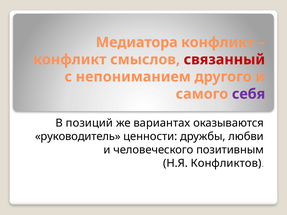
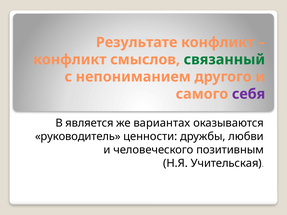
Медиатора: Медиатора -> Результате
связанный colour: red -> green
позиций: позиций -> является
Конфликтов: Конфликтов -> Учительская
